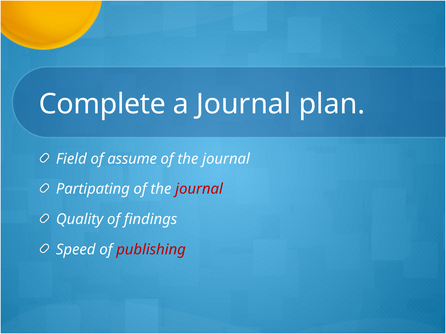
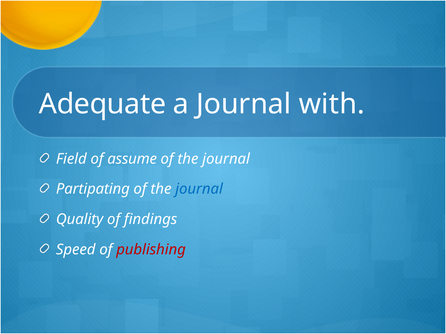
Complete: Complete -> Adequate
plan: plan -> with
journal at (199, 189) colour: red -> blue
